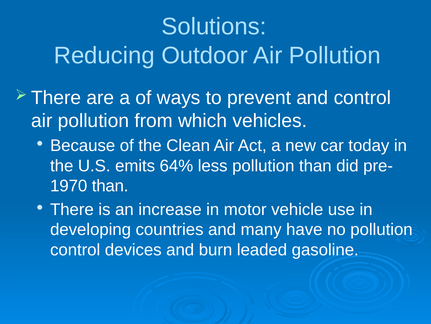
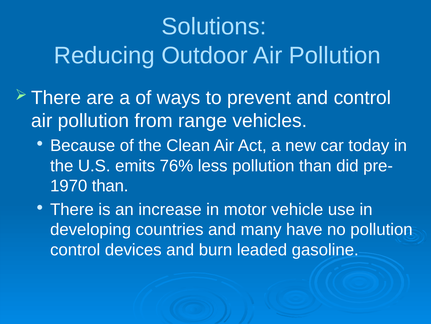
which: which -> range
64%: 64% -> 76%
